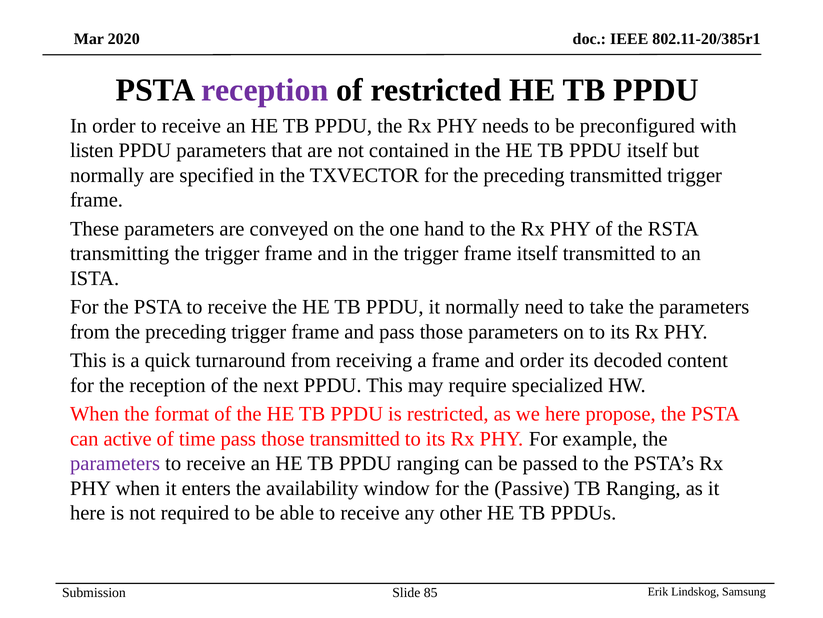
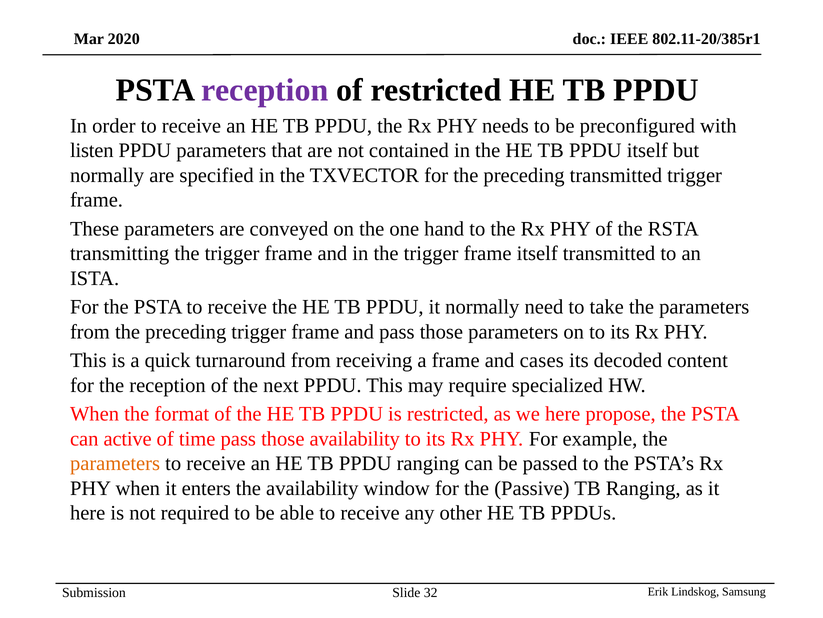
and order: order -> cases
those transmitted: transmitted -> availability
parameters at (115, 463) colour: purple -> orange
85: 85 -> 32
